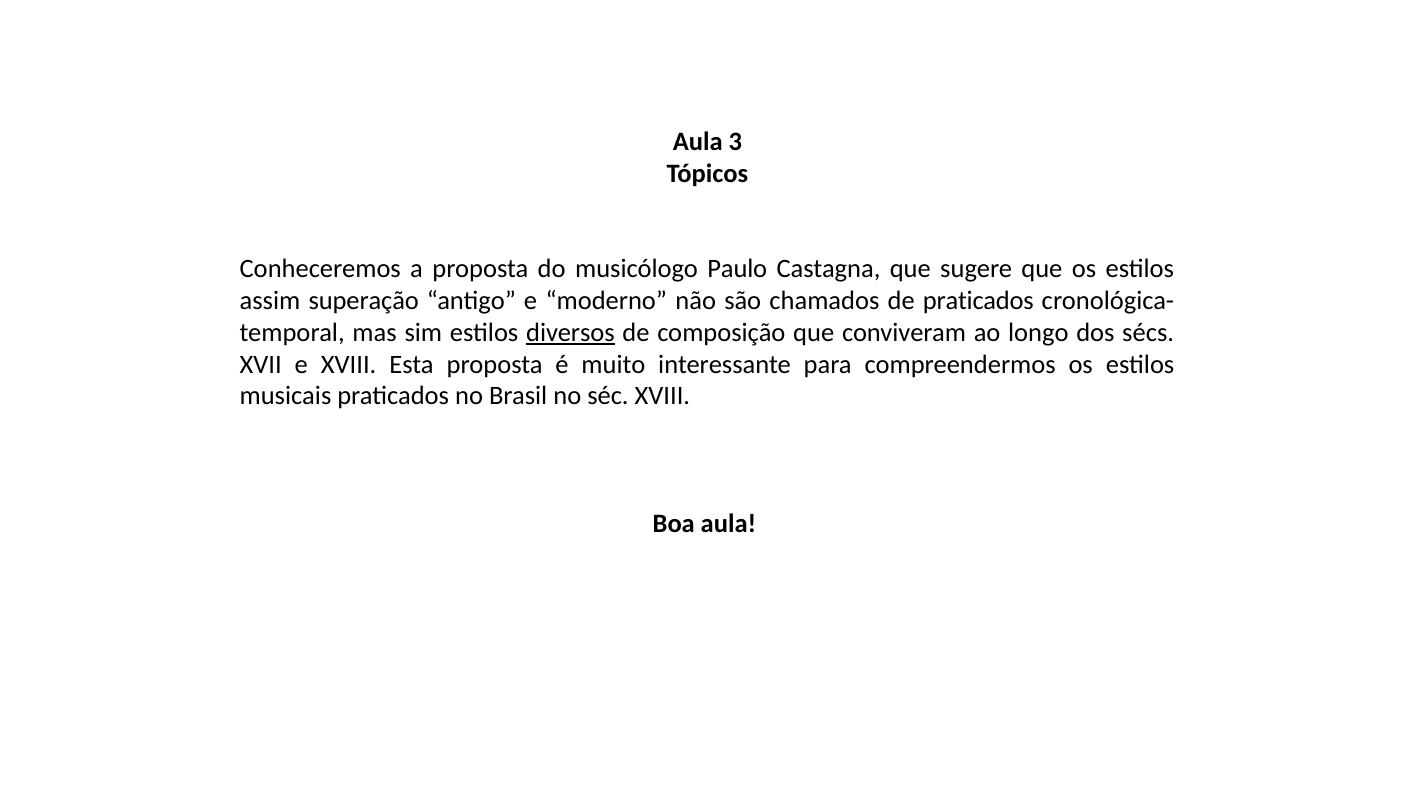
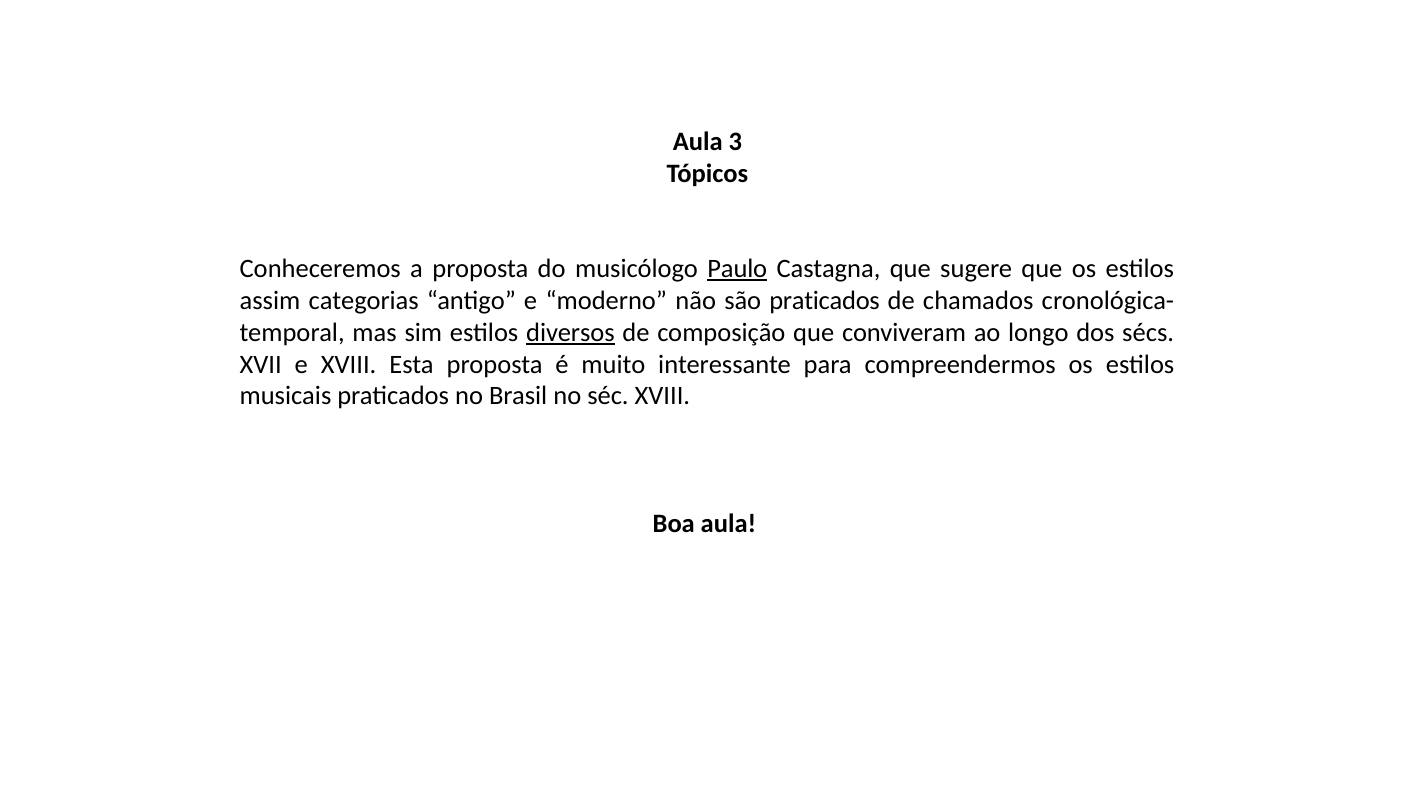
Paulo underline: none -> present
superação: superação -> categorias
são chamados: chamados -> praticados
de praticados: praticados -> chamados
